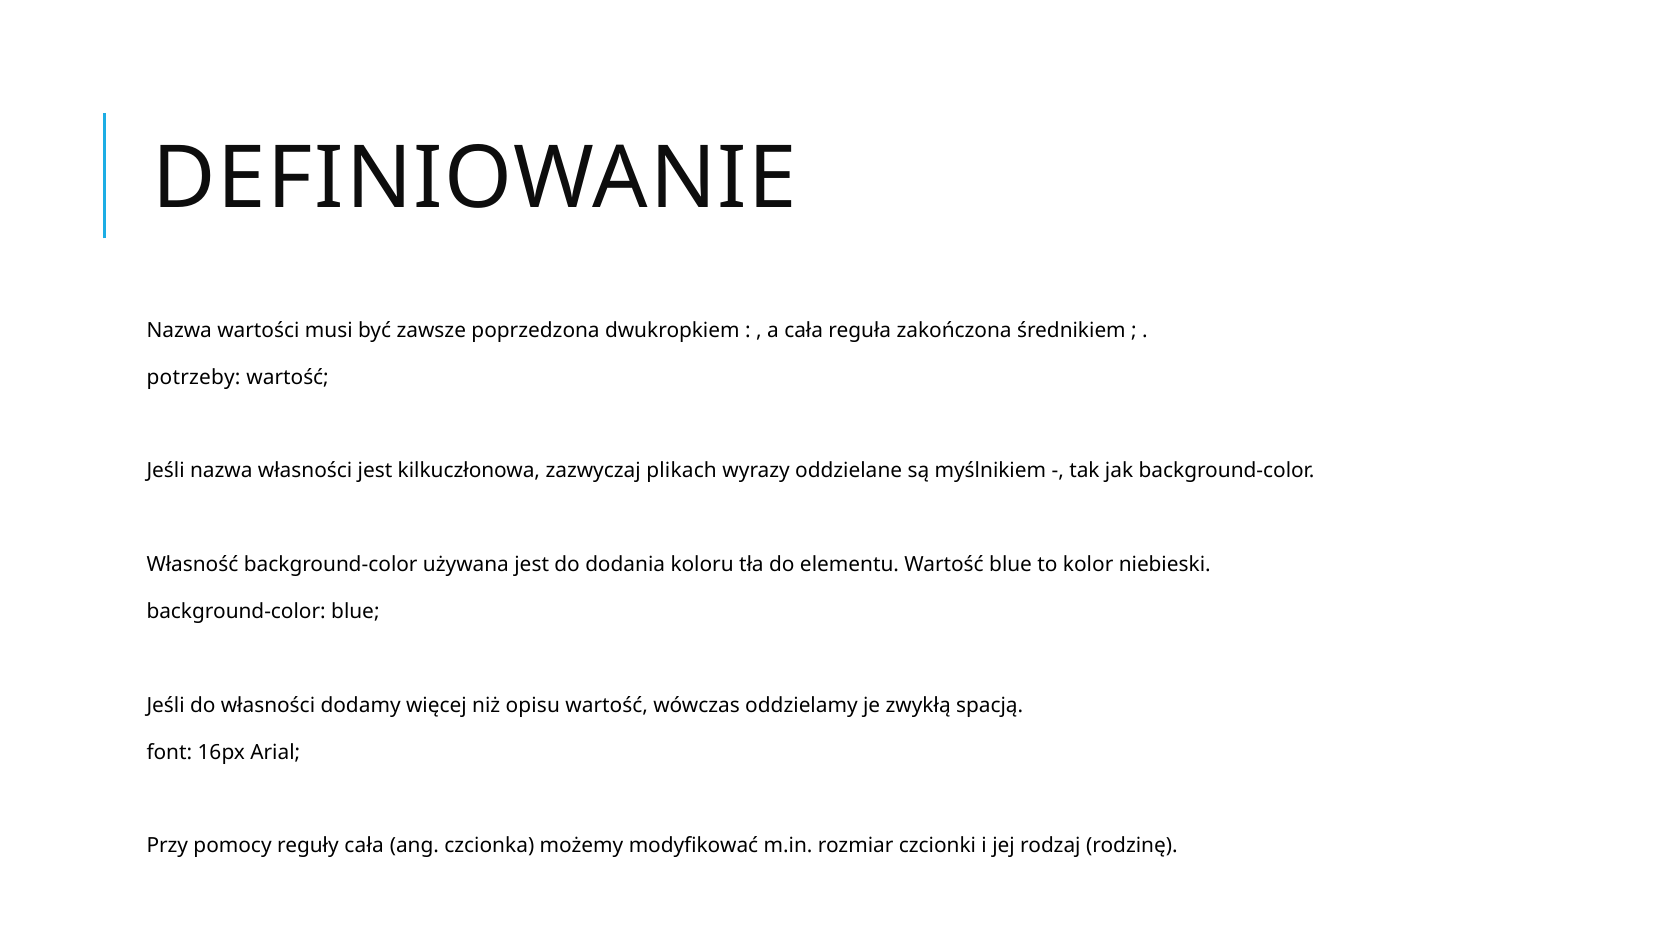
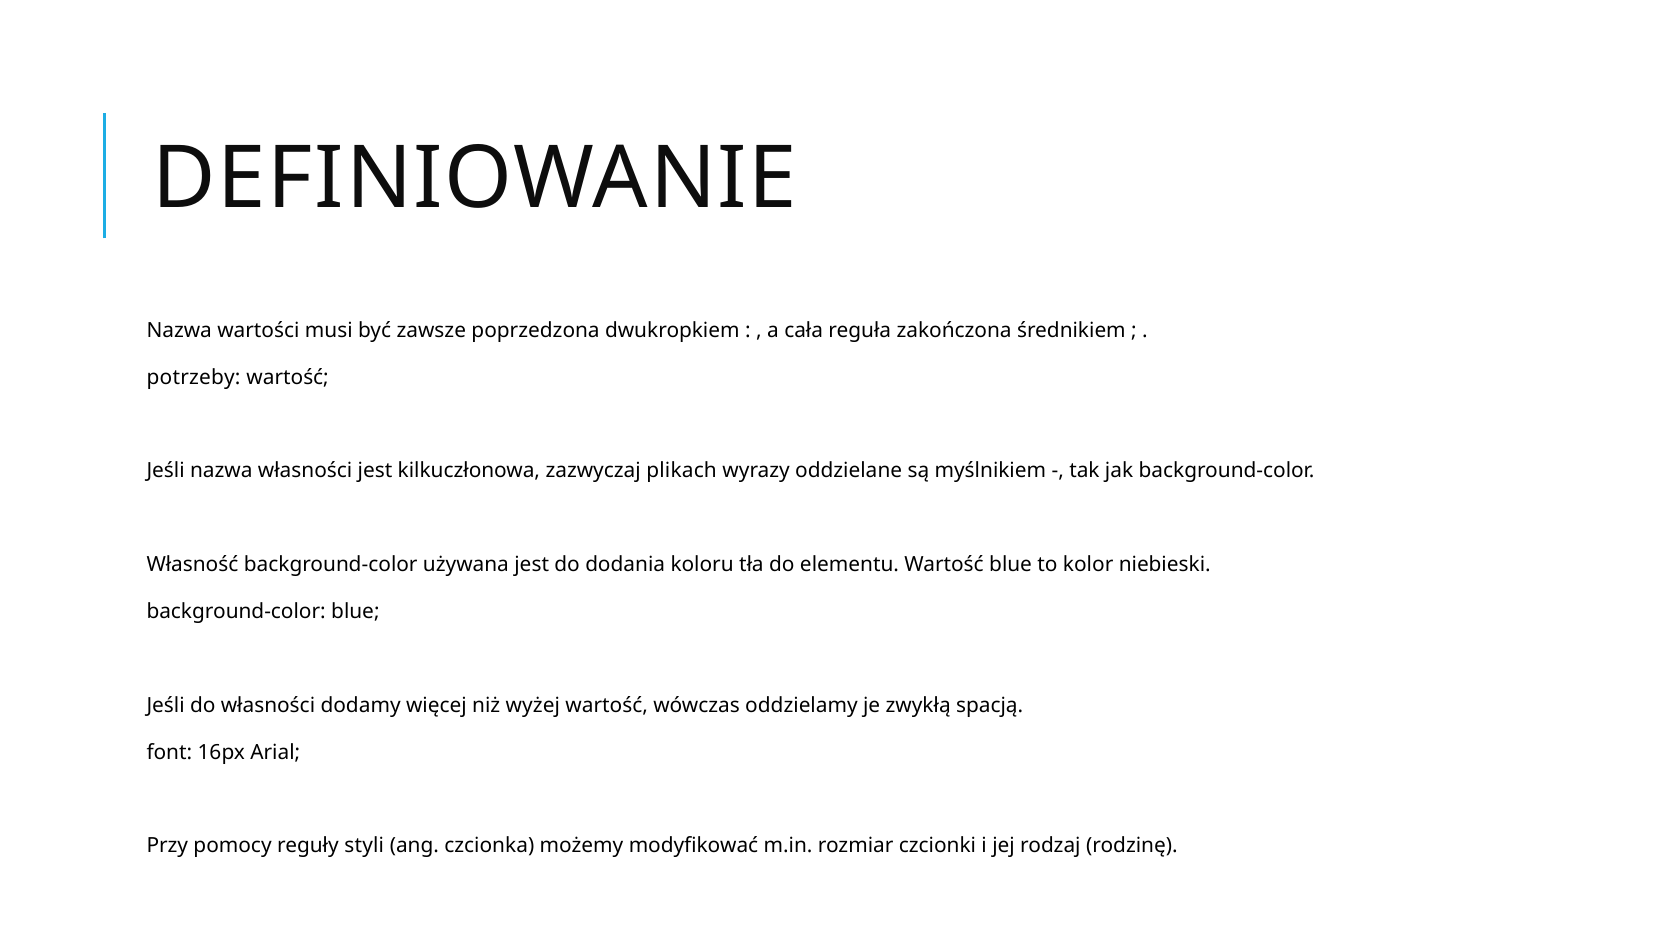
opisu: opisu -> wyżej
reguły cała: cała -> styli
